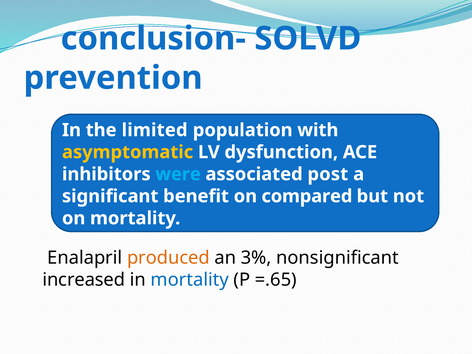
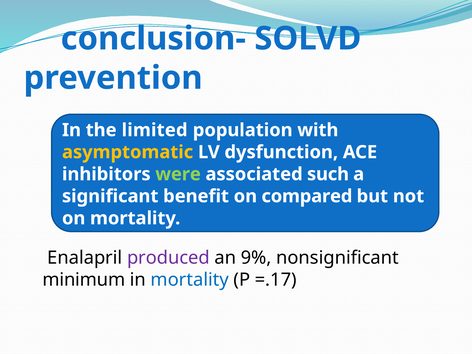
were colour: light blue -> light green
post: post -> such
produced colour: orange -> purple
3%: 3% -> 9%
increased: increased -> minimum
=.65: =.65 -> =.17
